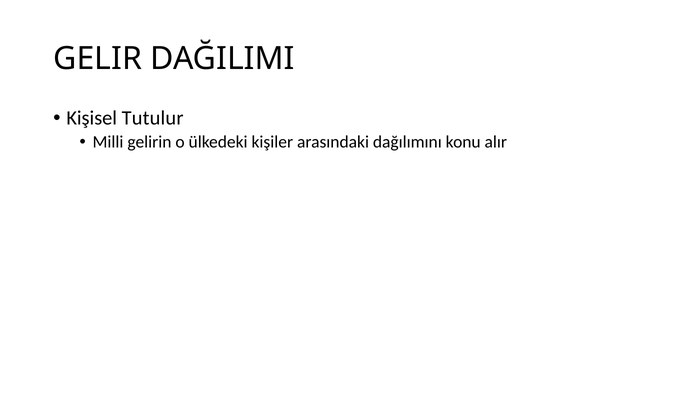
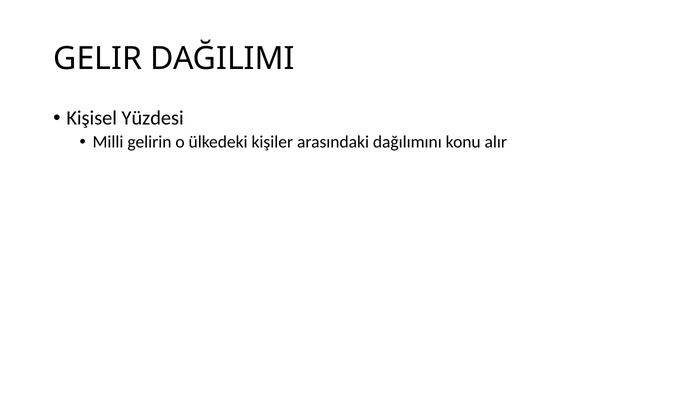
Tutulur: Tutulur -> Yüzdesi
